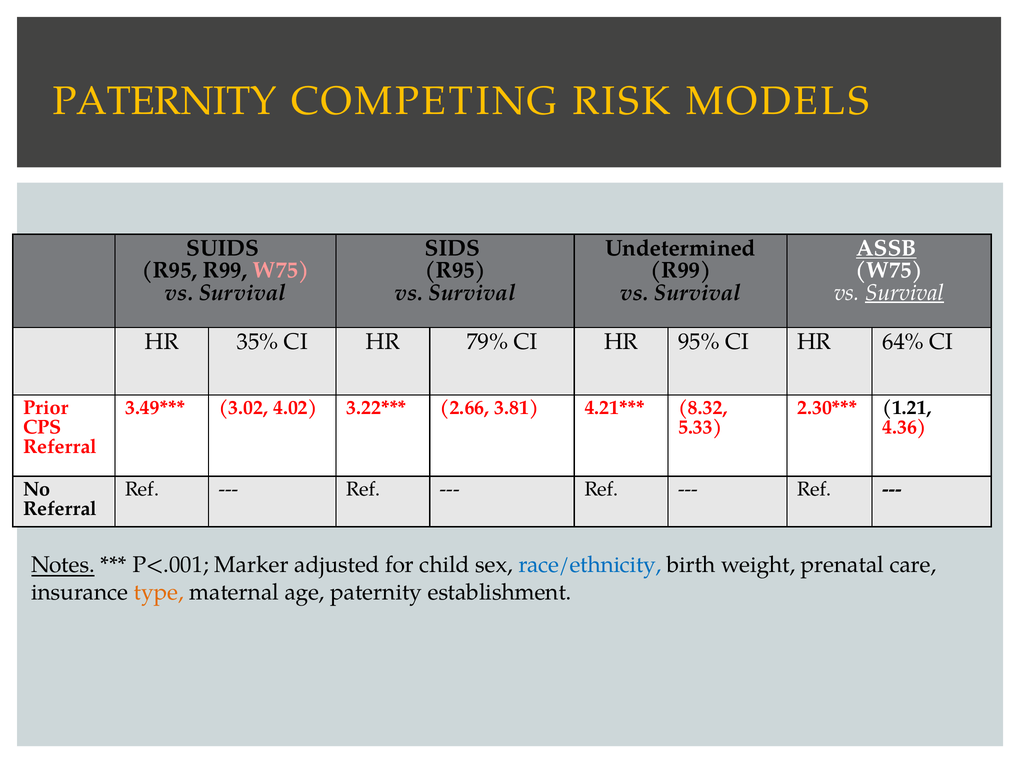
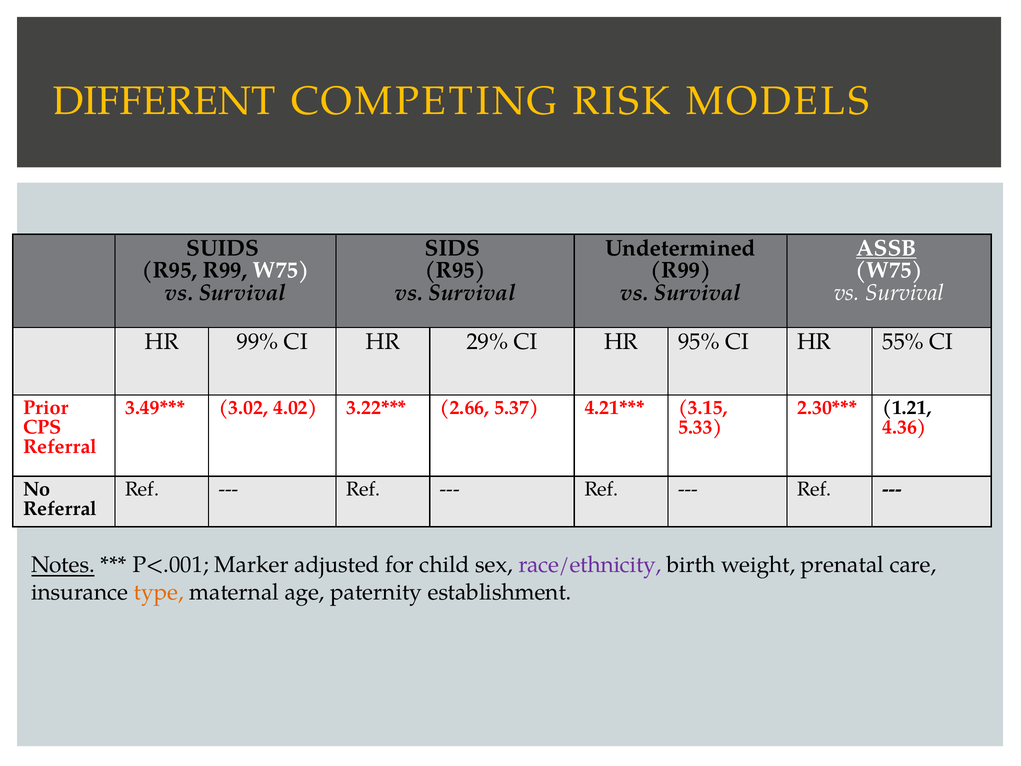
PATERNITY at (165, 101): PATERNITY -> DIFFERENT
W75 at (281, 270) colour: pink -> white
Survival at (905, 293) underline: present -> none
35%: 35% -> 99%
79%: 79% -> 29%
64%: 64% -> 55%
3.81: 3.81 -> 5.37
8.32: 8.32 -> 3.15
race/ethnicity colour: blue -> purple
